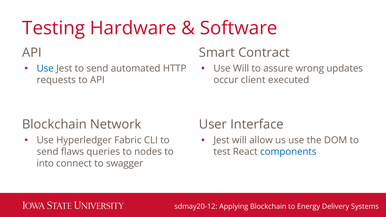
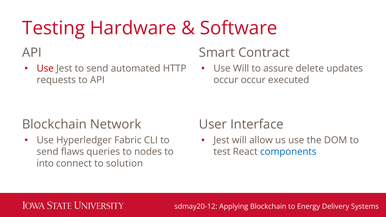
Use at (45, 68) colour: blue -> red
wrong: wrong -> delete
occur client: client -> occur
swagger: swagger -> solution
